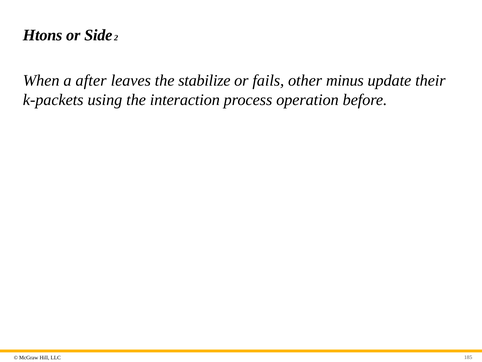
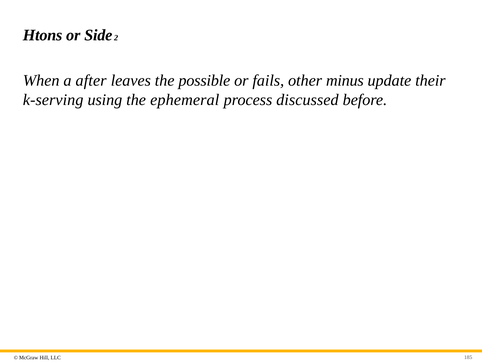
stabilize: stabilize -> possible
k-packets: k-packets -> k-serving
interaction: interaction -> ephemeral
operation: operation -> discussed
